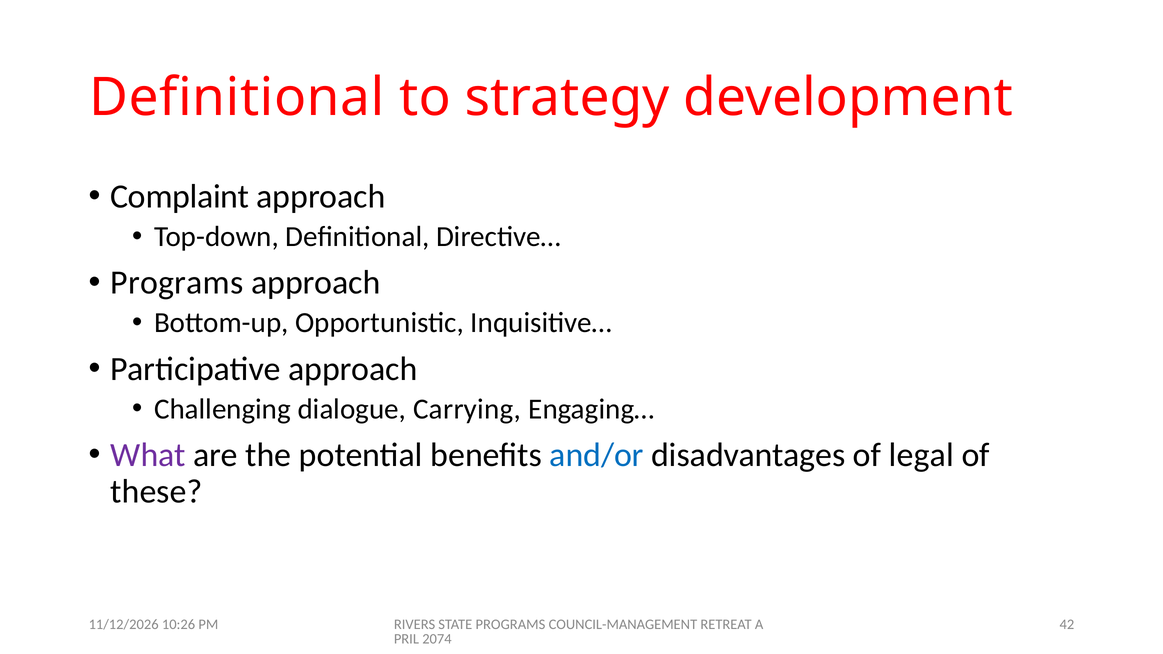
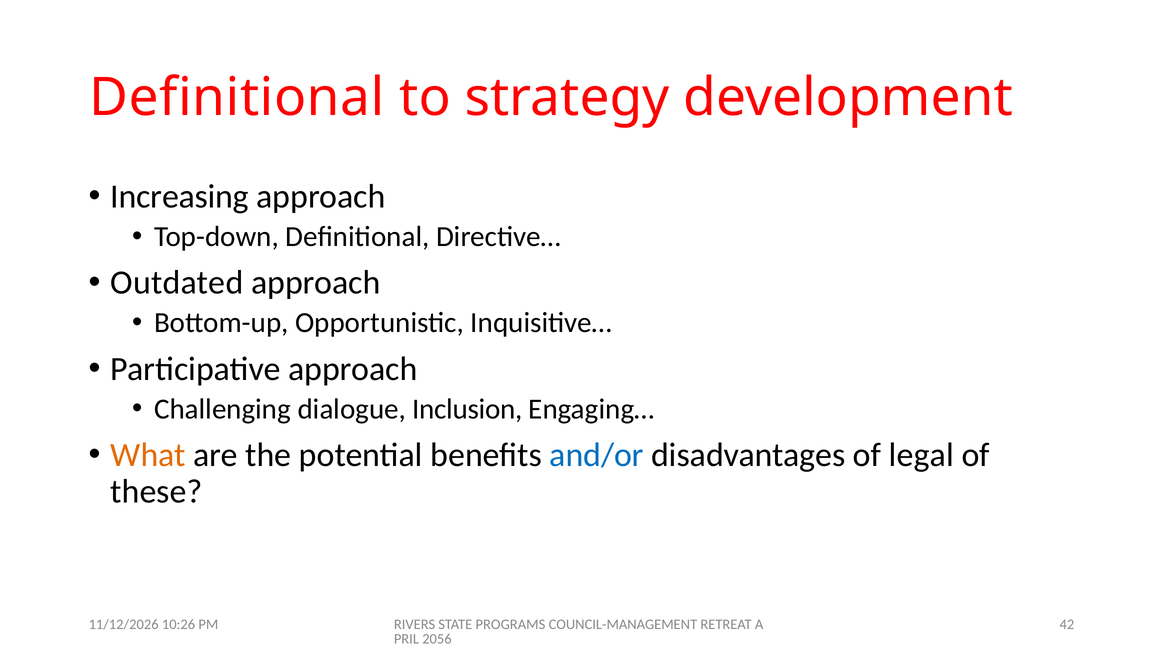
Complaint: Complaint -> Increasing
Programs at (177, 283): Programs -> Outdated
Carrying: Carrying -> Inclusion
What colour: purple -> orange
2074: 2074 -> 2056
